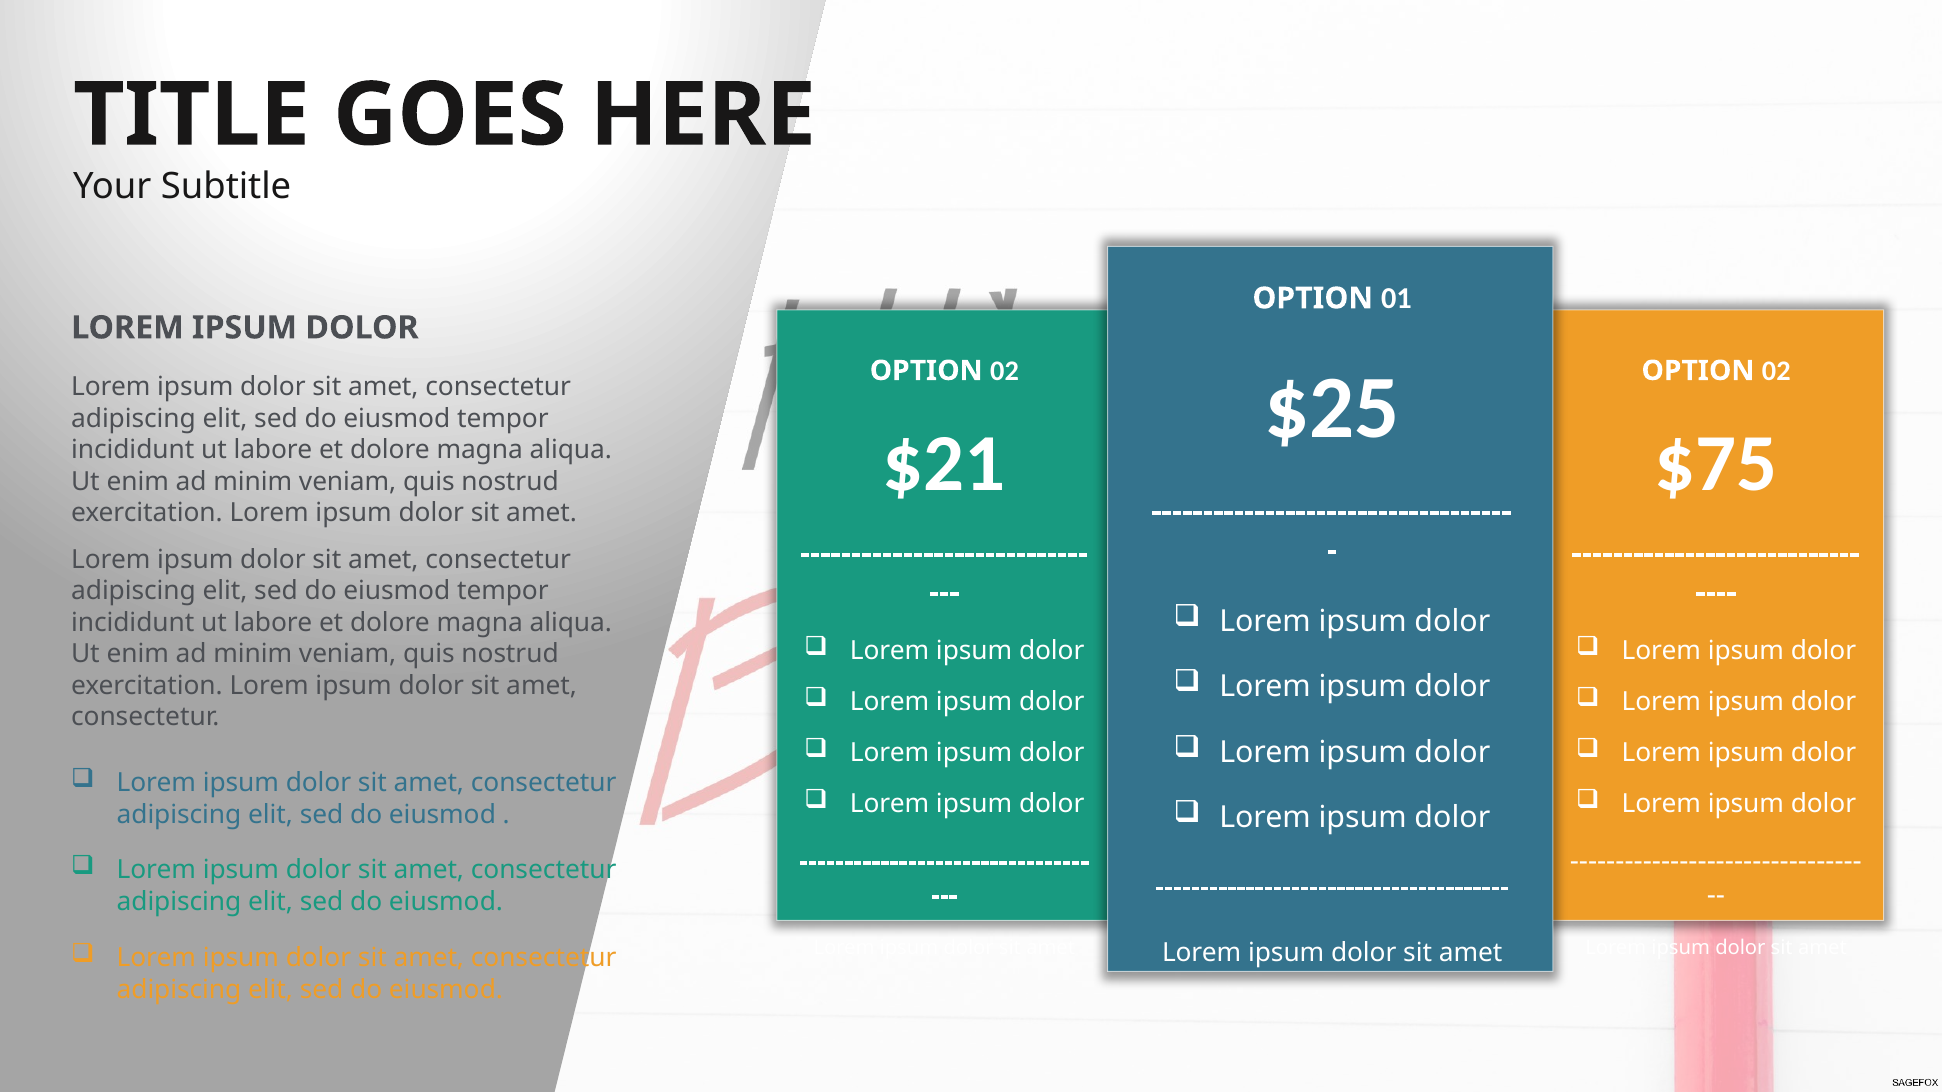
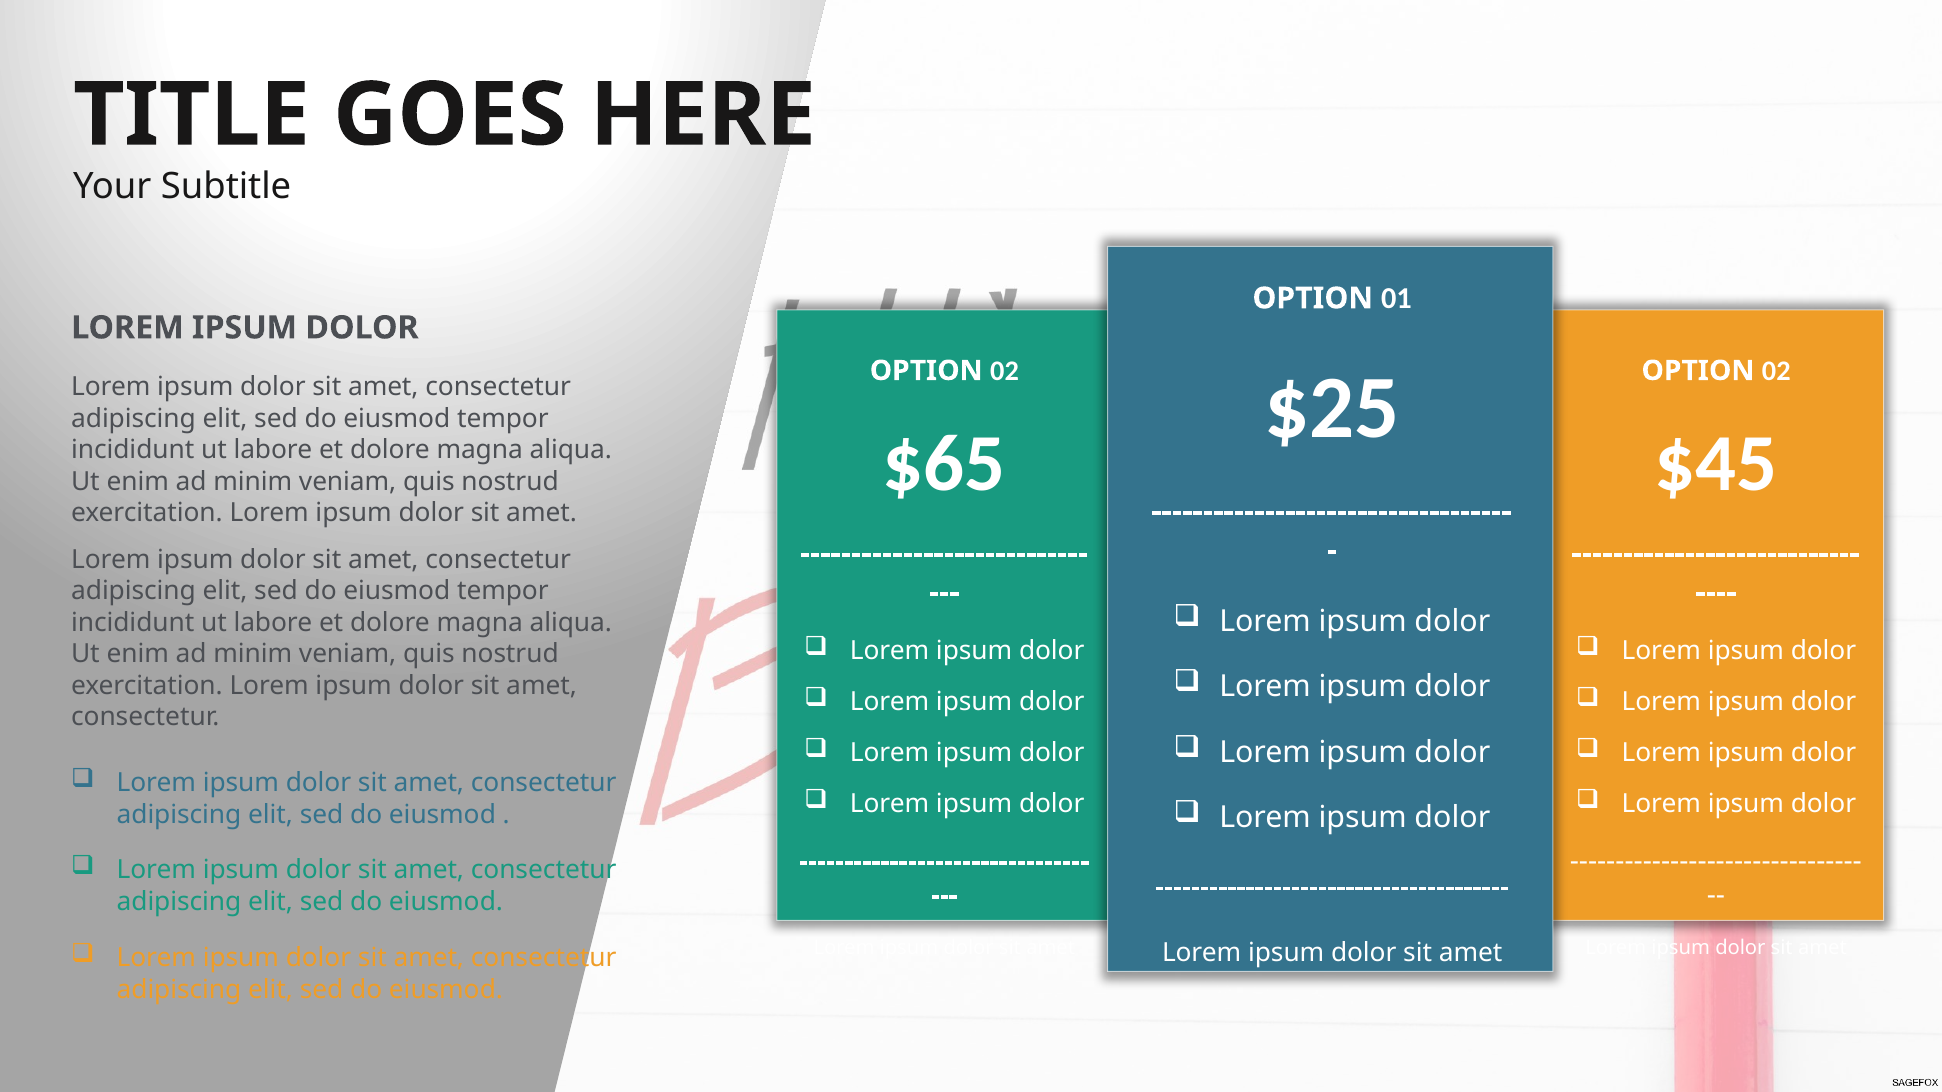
$21: $21 -> $65
$75: $75 -> $45
